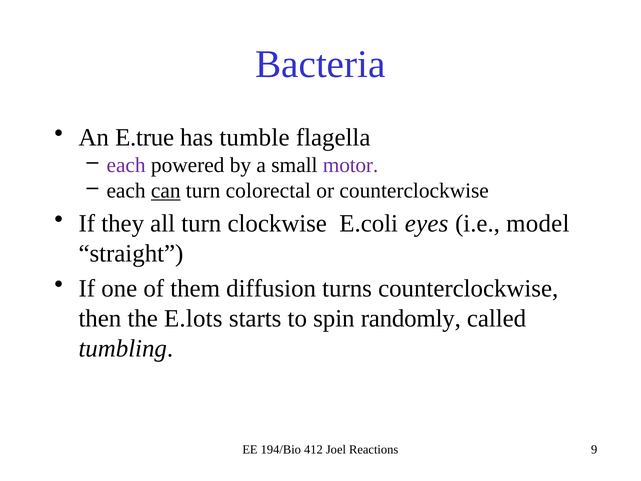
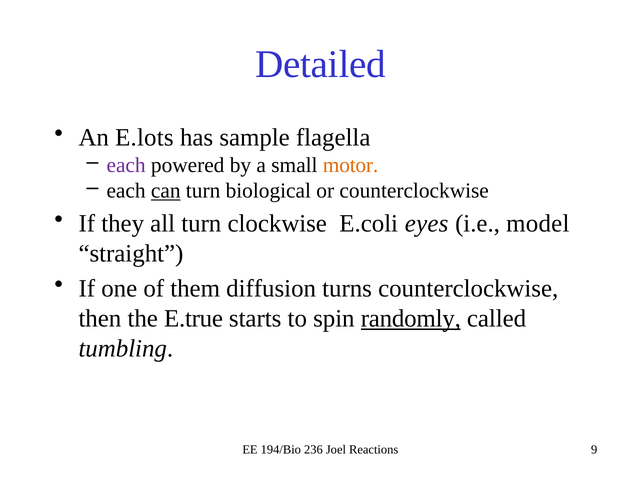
Bacteria: Bacteria -> Detailed
E.true: E.true -> E.lots
tumble: tumble -> sample
motor colour: purple -> orange
colorectal: colorectal -> biological
E.lots: E.lots -> E.true
randomly underline: none -> present
412: 412 -> 236
